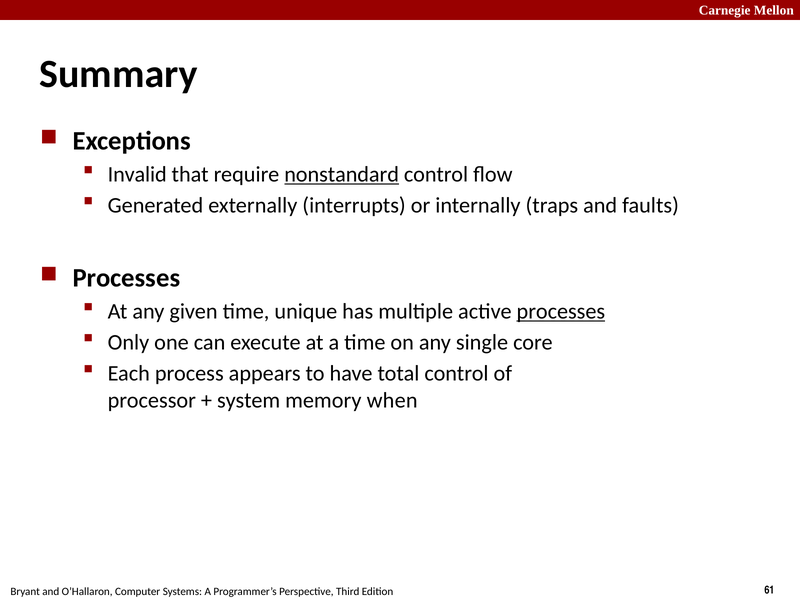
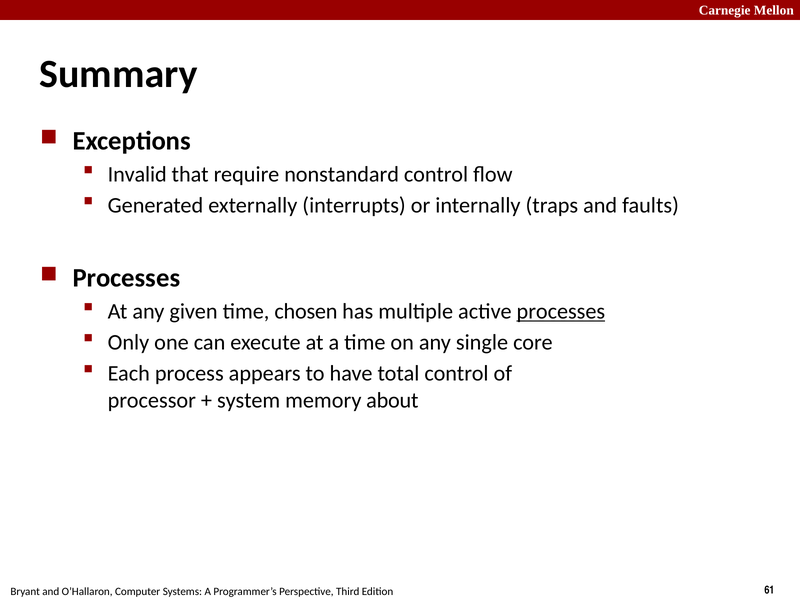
nonstandard underline: present -> none
unique: unique -> chosen
when: when -> about
